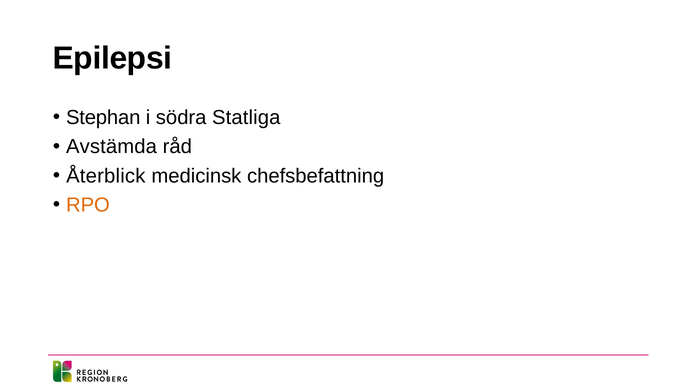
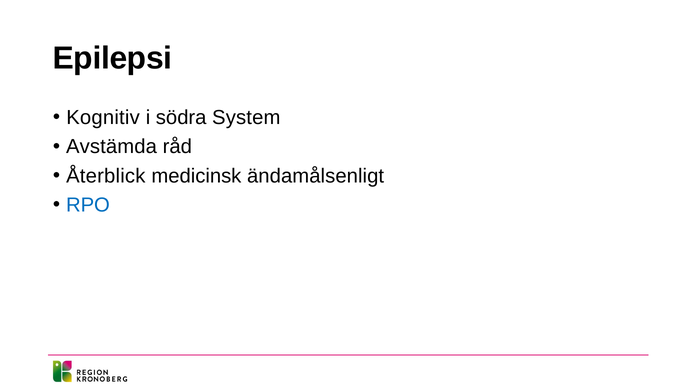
Stephan: Stephan -> Kognitiv
Statliga: Statliga -> System
chefsbefattning: chefsbefattning -> ändamålsenligt
RPO colour: orange -> blue
